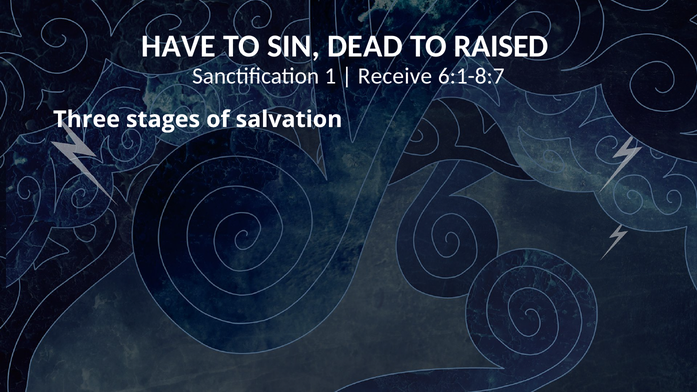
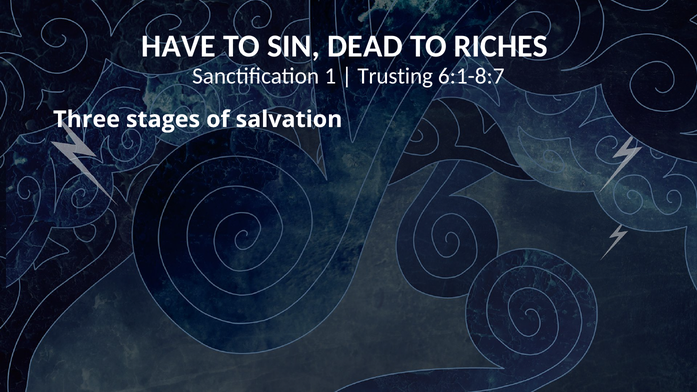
RAISED: RAISED -> RICHES
Receive: Receive -> Trusting
